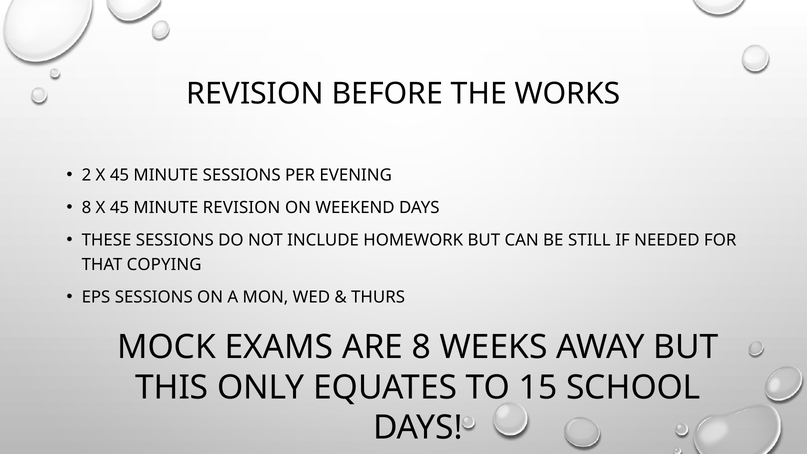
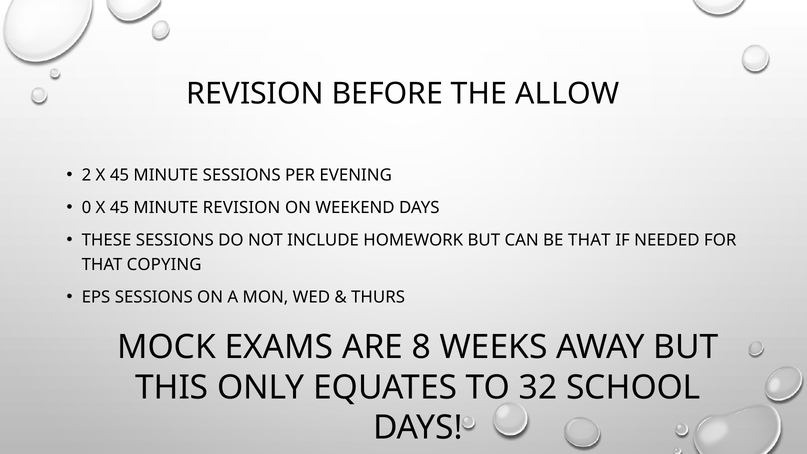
WORKS: WORKS -> ALLOW
8 at (86, 208): 8 -> 0
BE STILL: STILL -> THAT
15: 15 -> 32
